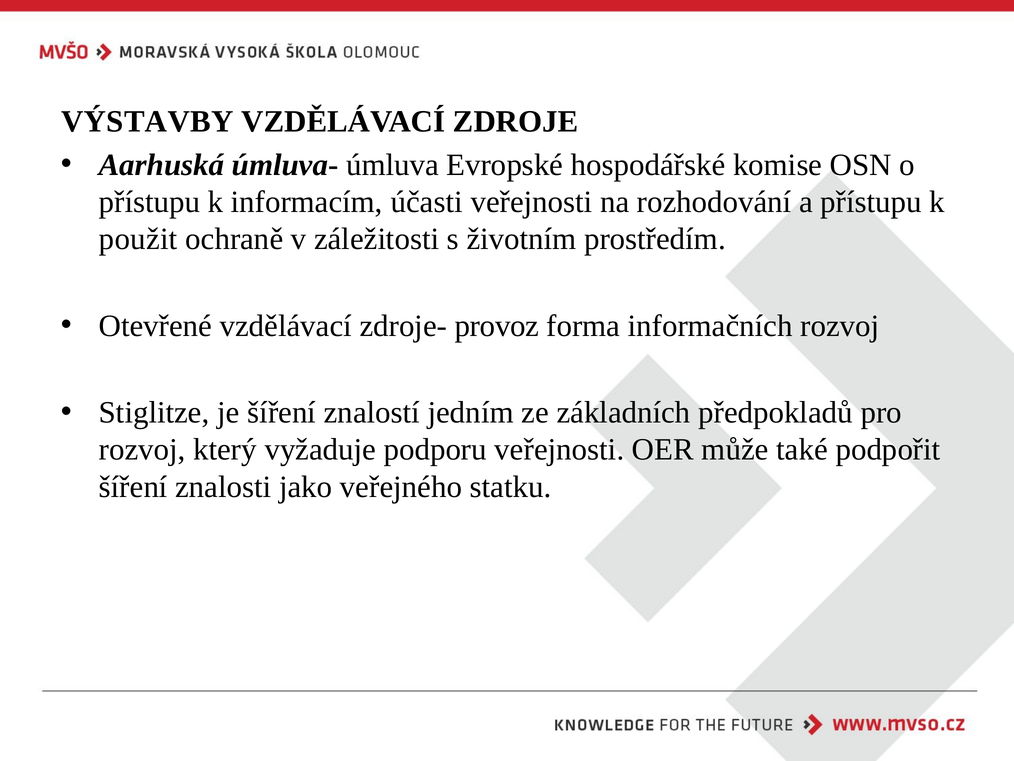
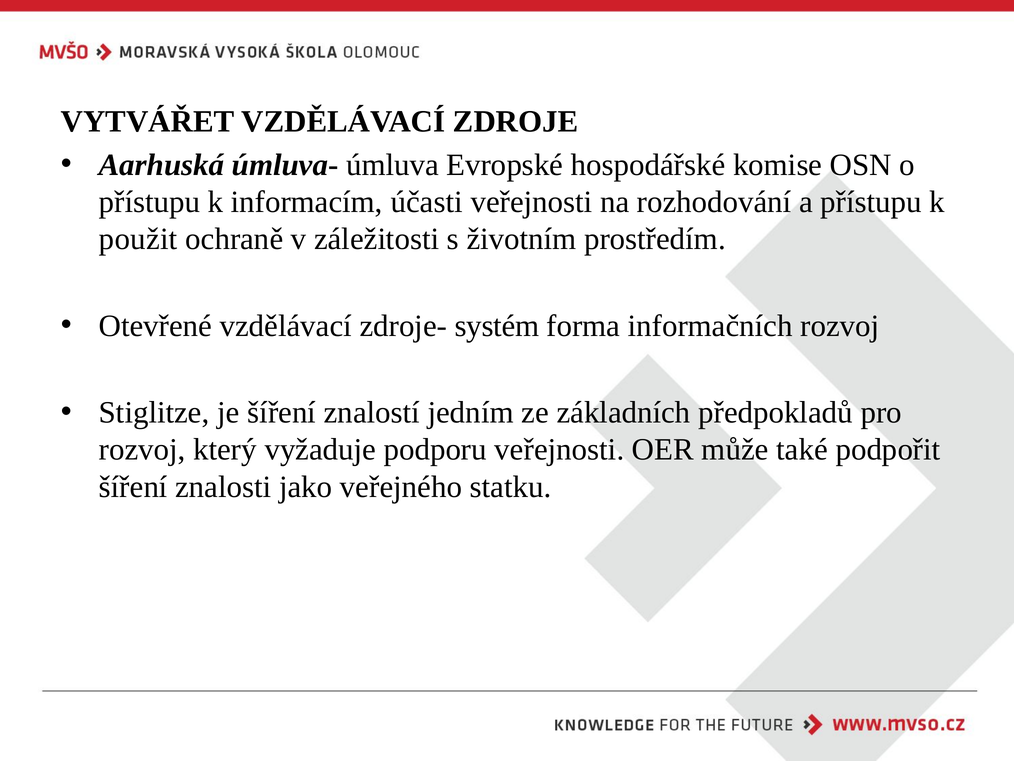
VÝSTAVBY: VÝSTAVBY -> VYTVÁŘET
provoz: provoz -> systém
